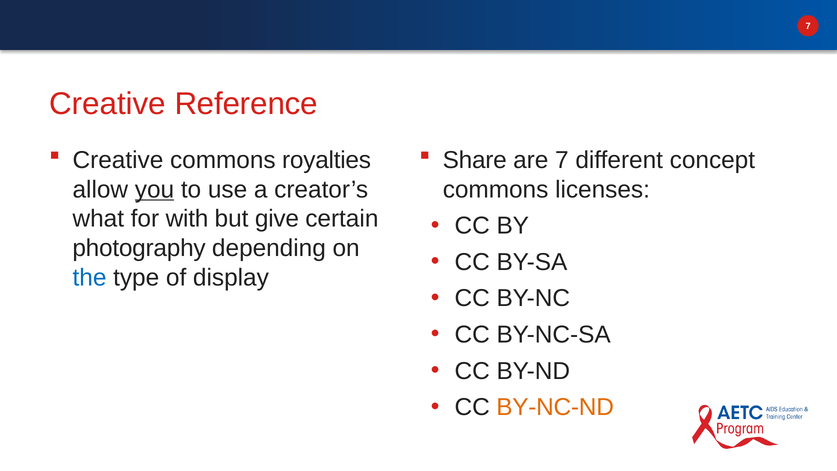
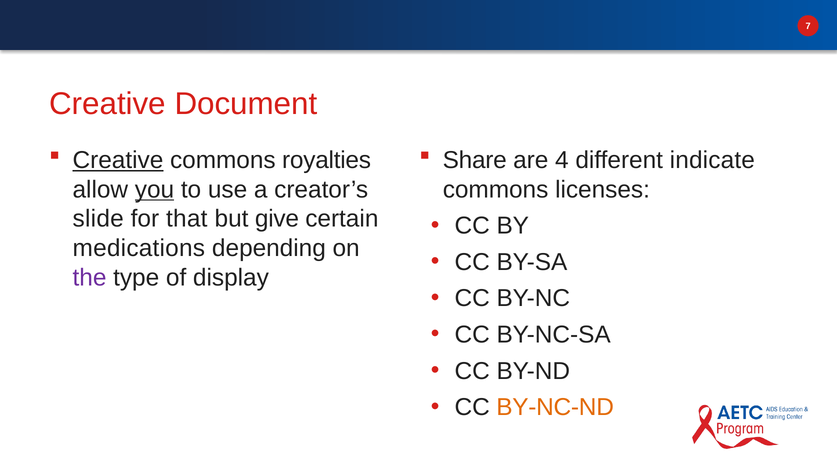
Reference: Reference -> Document
Creative at (118, 160) underline: none -> present
are 7: 7 -> 4
concept: concept -> indicate
what: what -> slide
with: with -> that
photography: photography -> medications
the colour: blue -> purple
